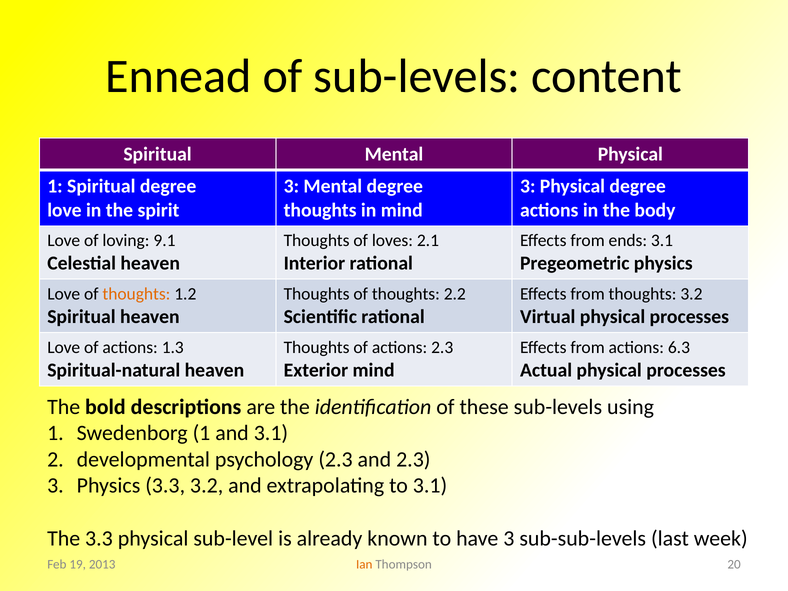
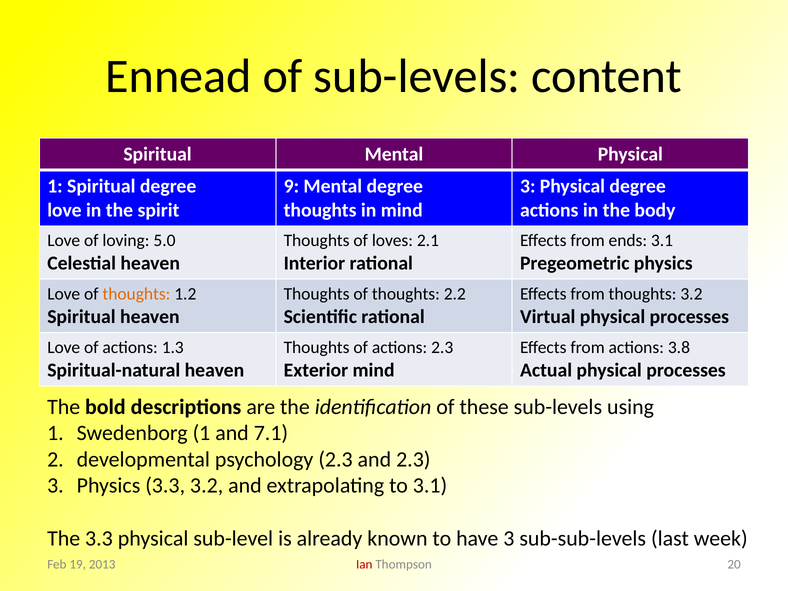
3 at (291, 186): 3 -> 9
9.1: 9.1 -> 5.0
6.3: 6.3 -> 3.8
and 3.1: 3.1 -> 7.1
Ian colour: orange -> red
